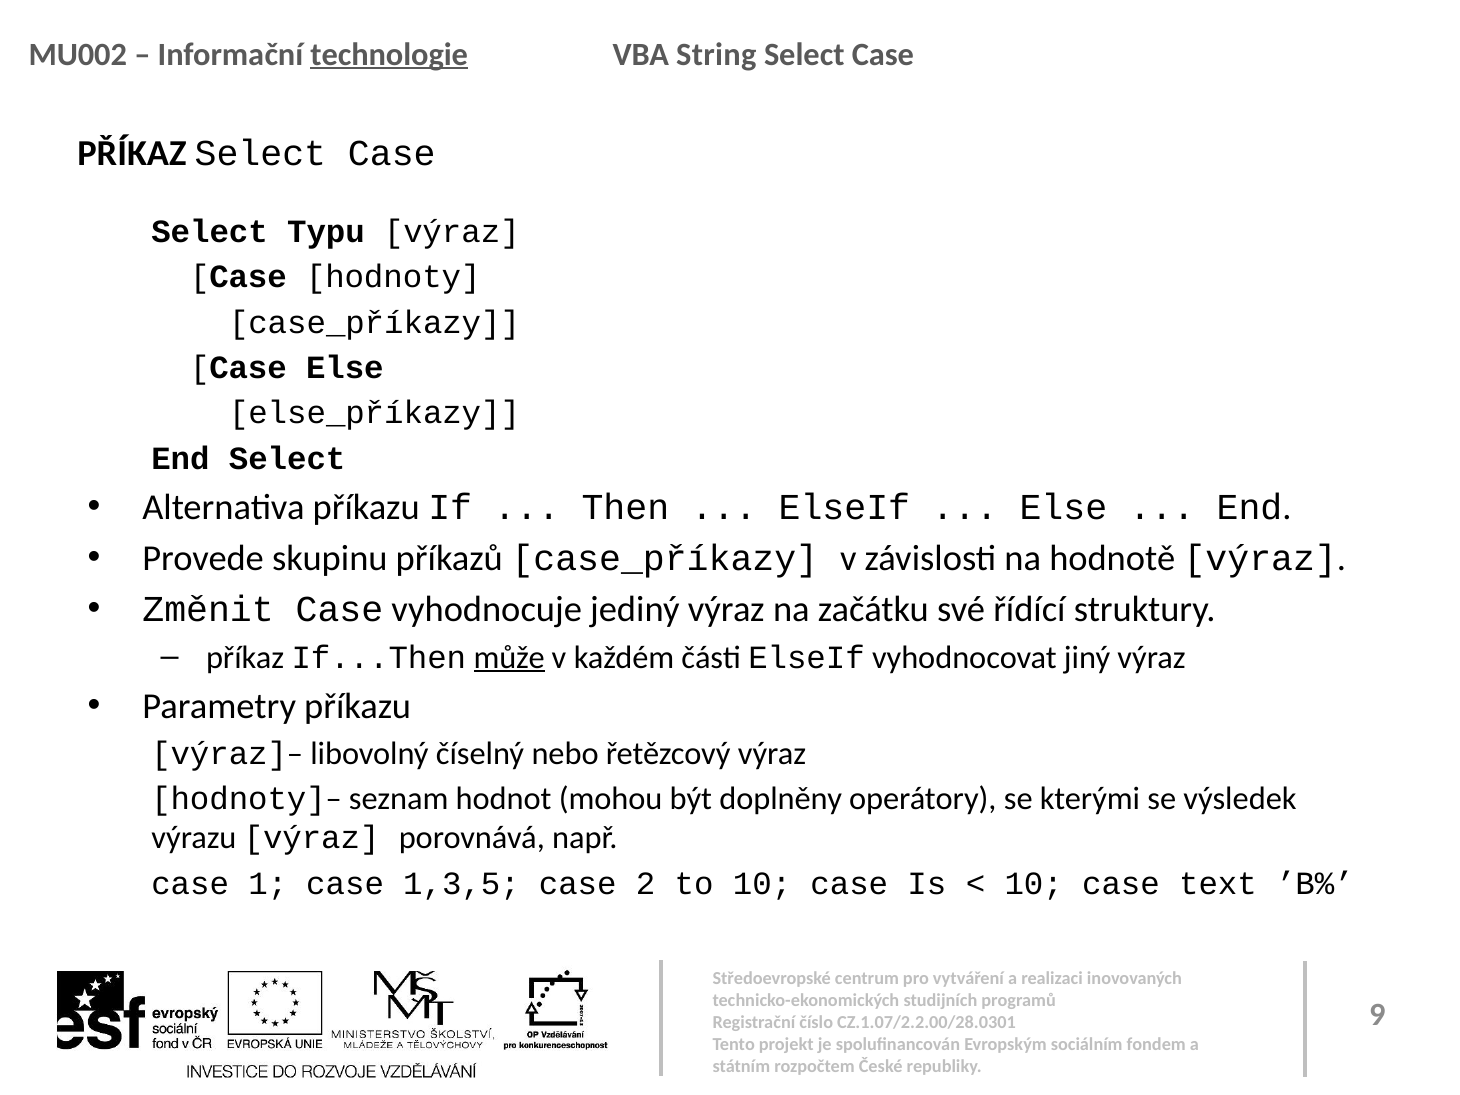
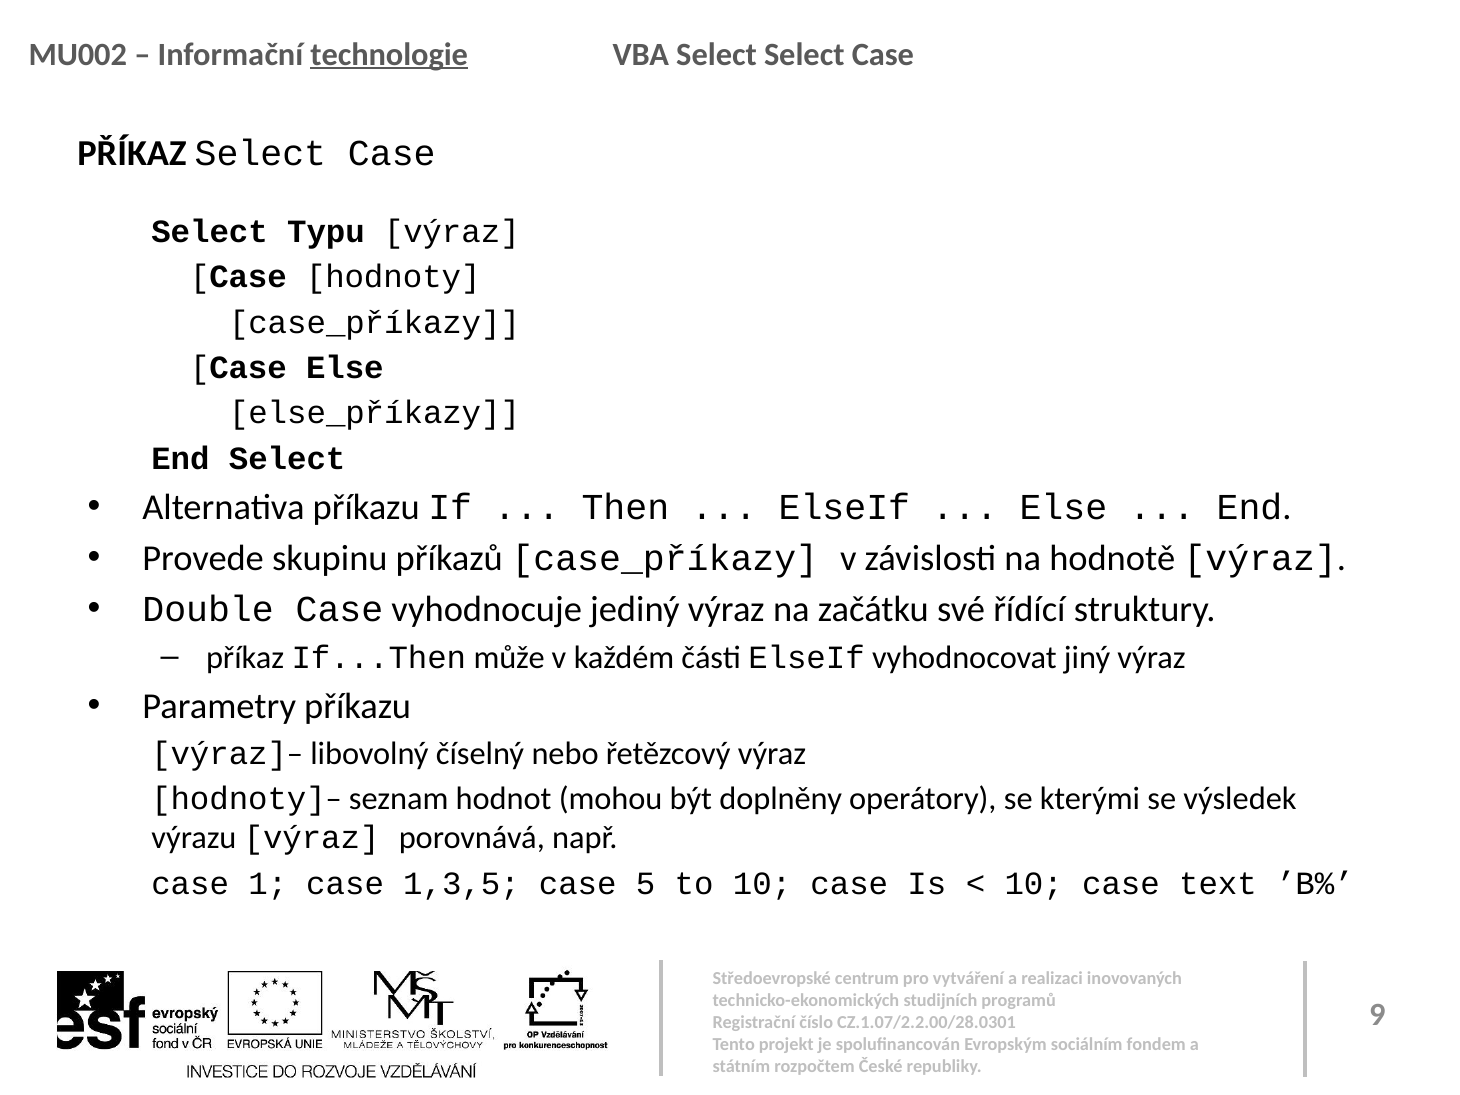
VBA String: String -> Select
Změnit: Změnit -> Double
může underline: present -> none
2: 2 -> 5
